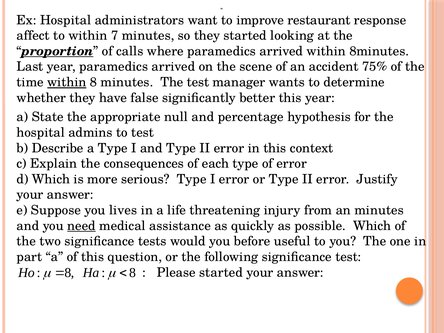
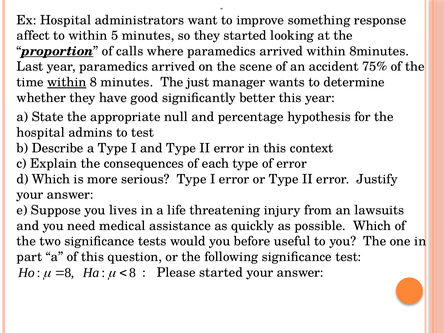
restaurant: restaurant -> something
7: 7 -> 5
The test: test -> just
false: false -> good
an minutes: minutes -> lawsuits
need underline: present -> none
